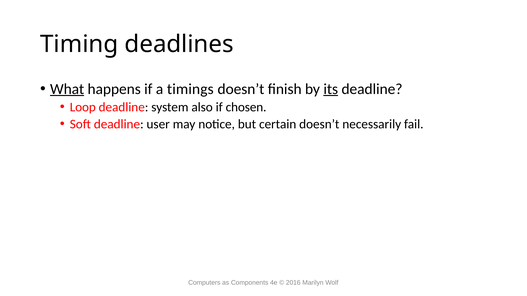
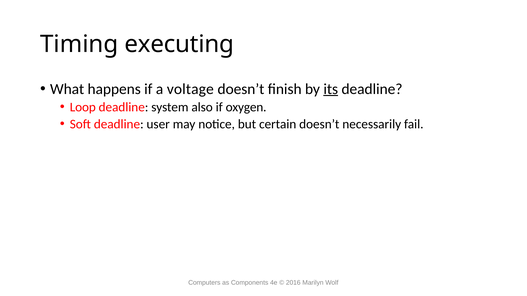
deadlines: deadlines -> executing
What underline: present -> none
timings: timings -> voltage
chosen: chosen -> oxygen
